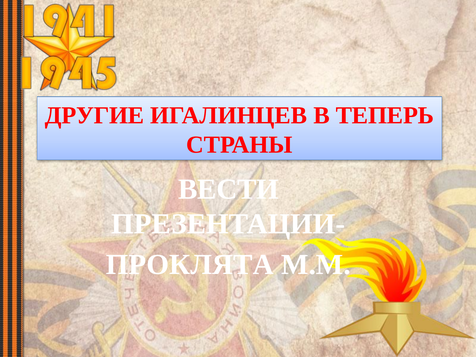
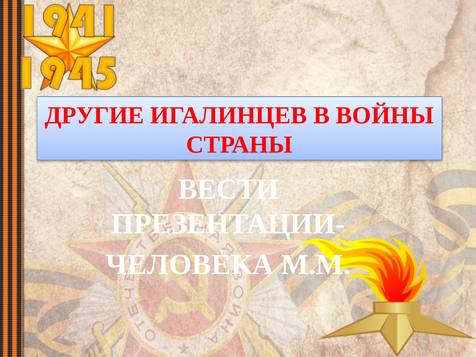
ТЕПЕРЬ: ТЕПЕРЬ -> ВОЙНЫ
ПРОКЛЯТА: ПРОКЛЯТА -> ЧЕЛОВЕКА
